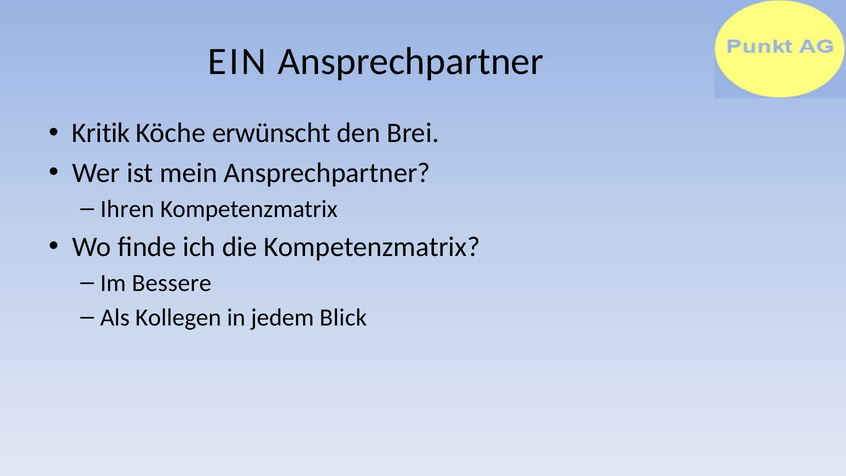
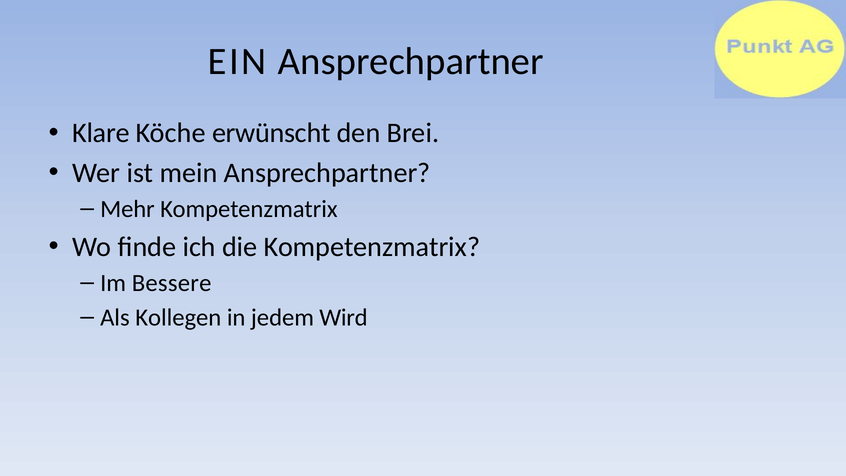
Kritik: Kritik -> Klare
Ihren: Ihren -> Mehr
Blick: Blick -> Wird
